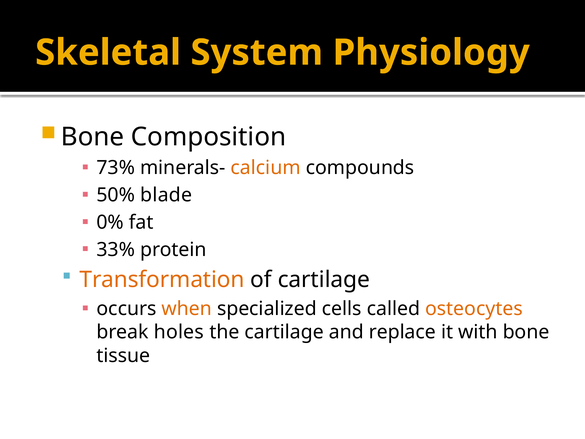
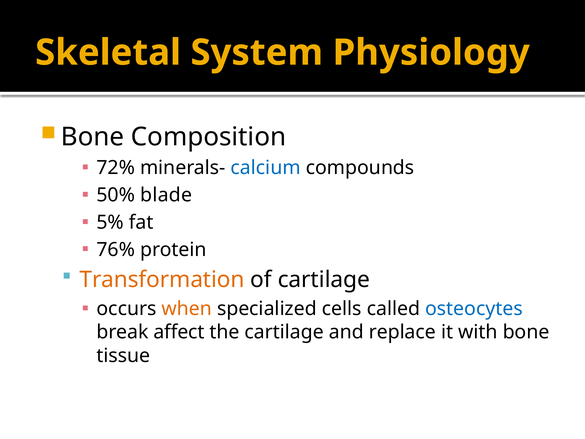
73%: 73% -> 72%
calcium colour: orange -> blue
0%: 0% -> 5%
33%: 33% -> 76%
osteocytes colour: orange -> blue
holes: holes -> affect
